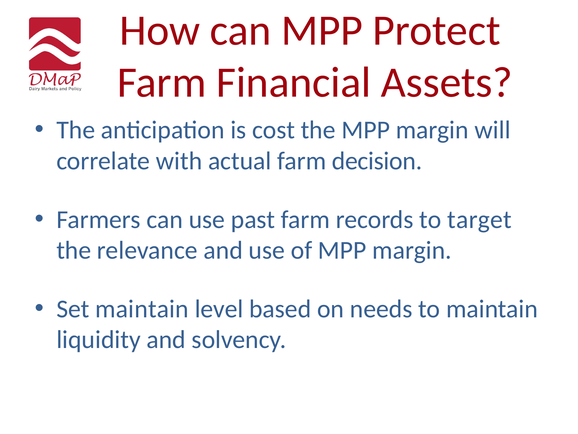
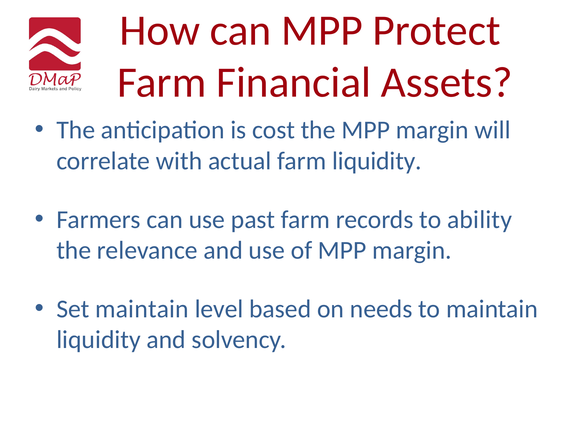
farm decision: decision -> liquidity
target: target -> ability
